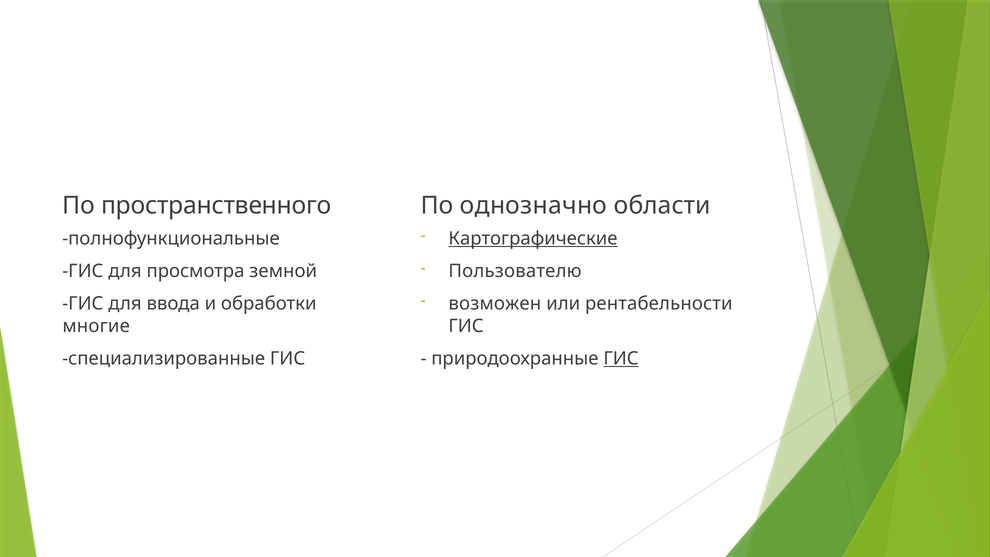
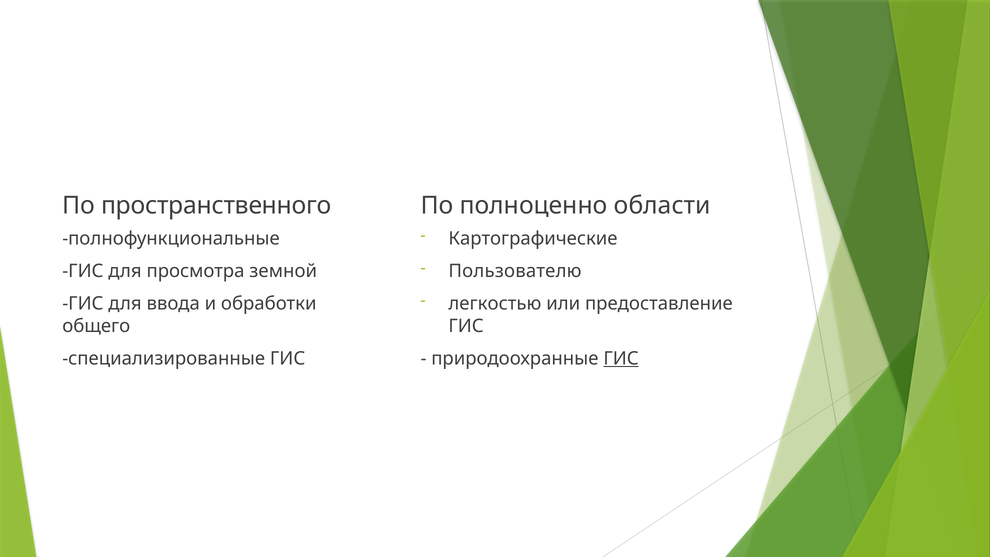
однозначно: однозначно -> полноценно
Картографические underline: present -> none
возможен: возможен -> легкостью
рентабельности: рентабельности -> предоставление
многие: многие -> общего
